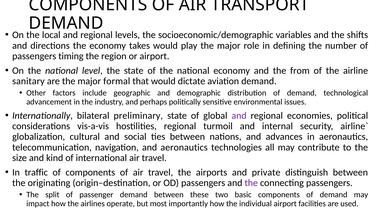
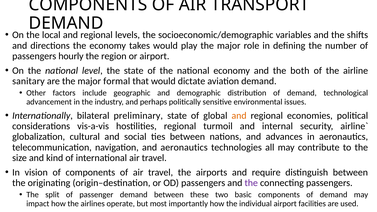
timing: timing -> hourly
from: from -> both
and at (239, 116) colour: purple -> orange
traffic: traffic -> vision
private: private -> require
